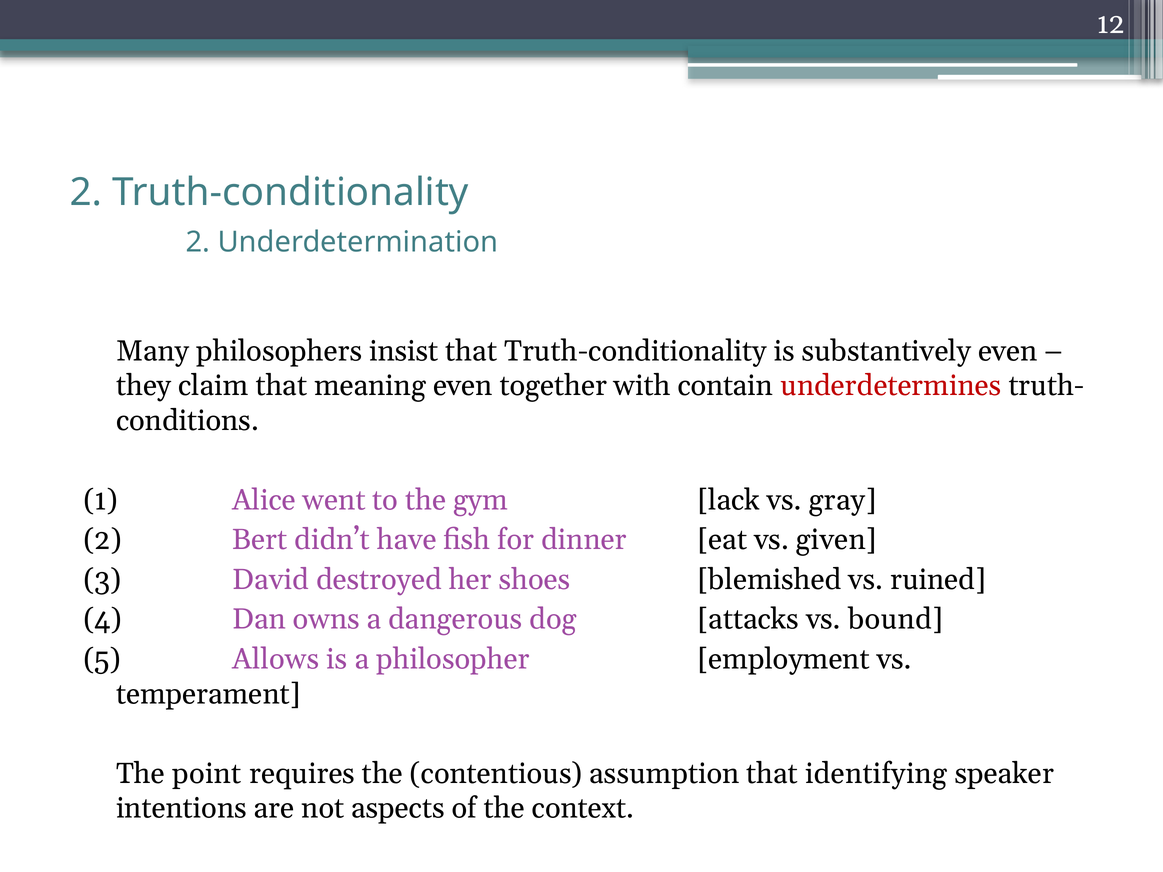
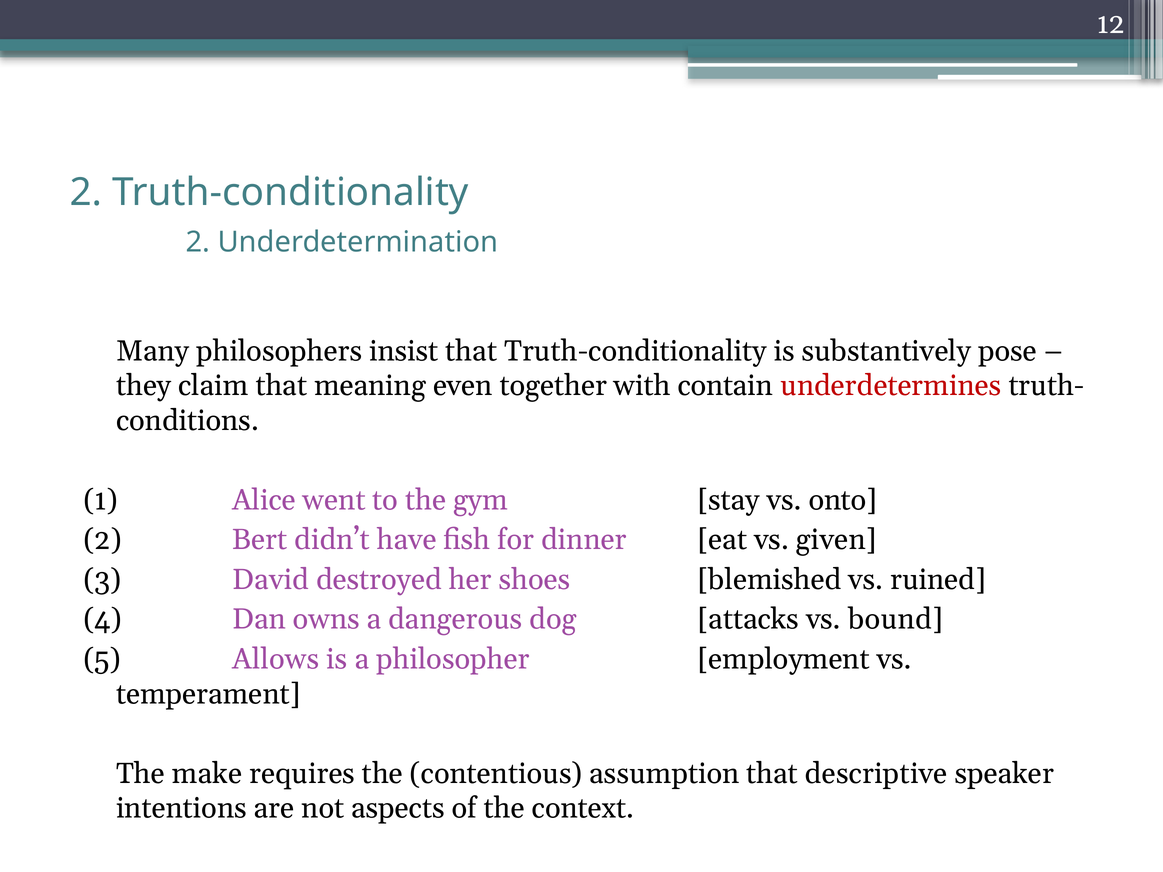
substantively even: even -> pose
lack: lack -> stay
gray: gray -> onto
point: point -> make
identifying: identifying -> descriptive
